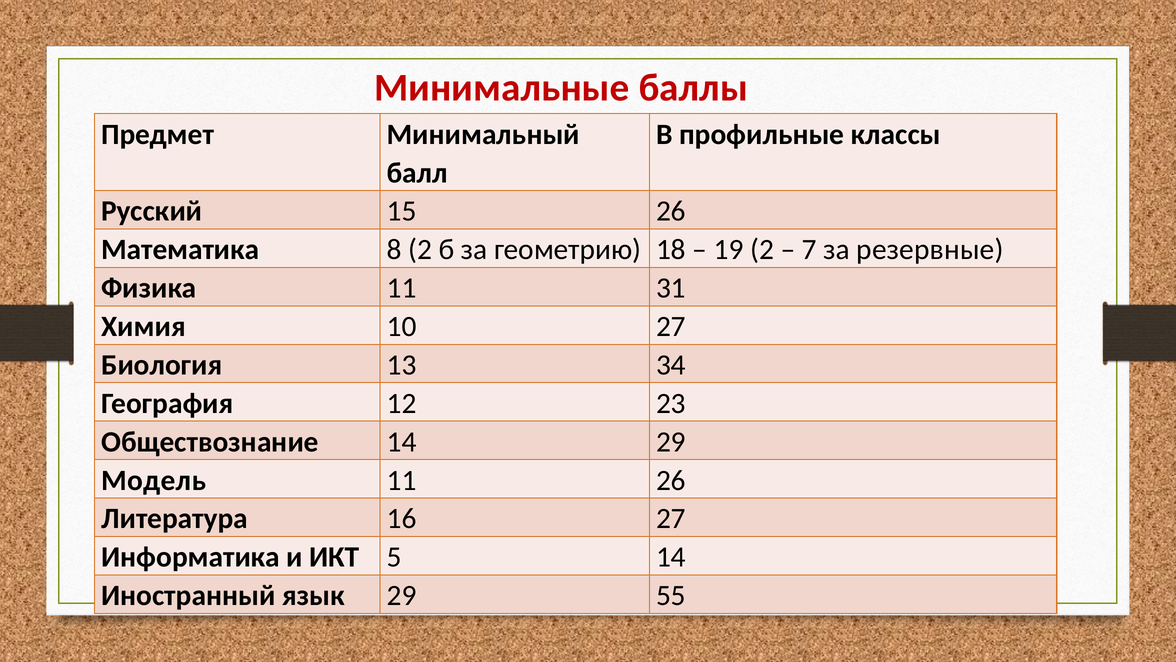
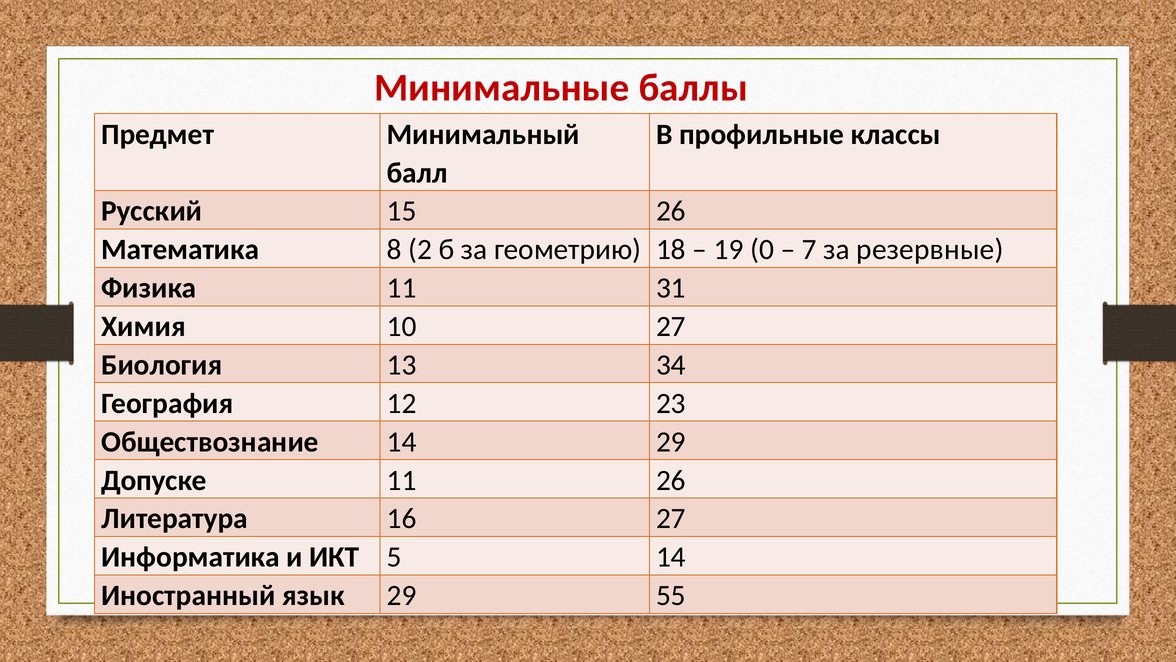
19 2: 2 -> 0
Модель: Модель -> Допуске
